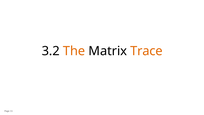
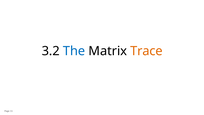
The colour: orange -> blue
